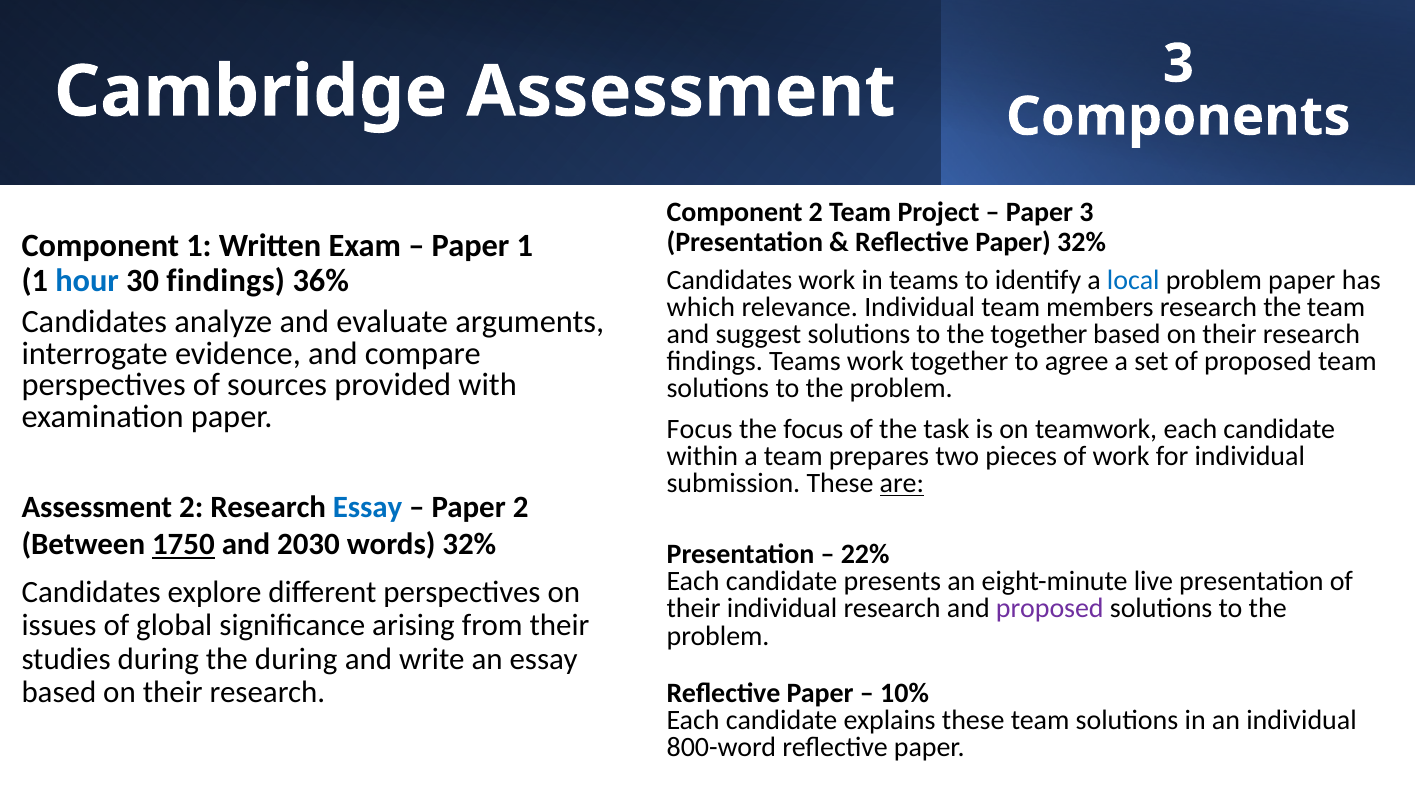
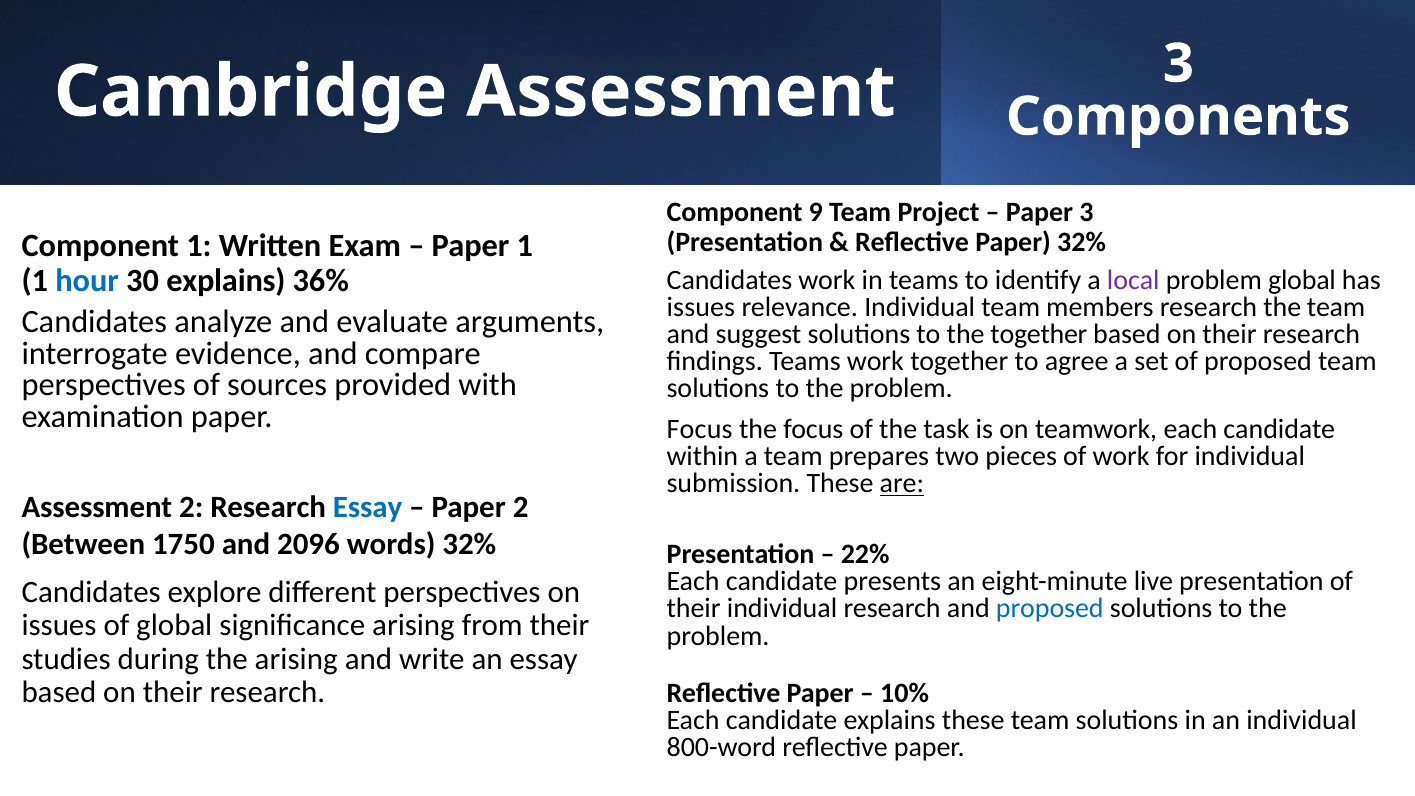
Component 2: 2 -> 9
30 findings: findings -> explains
local colour: blue -> purple
problem paper: paper -> global
which at (701, 307): which -> issues
1750 underline: present -> none
2030: 2030 -> 2096
proposed at (1050, 609) colour: purple -> blue
the during: during -> arising
